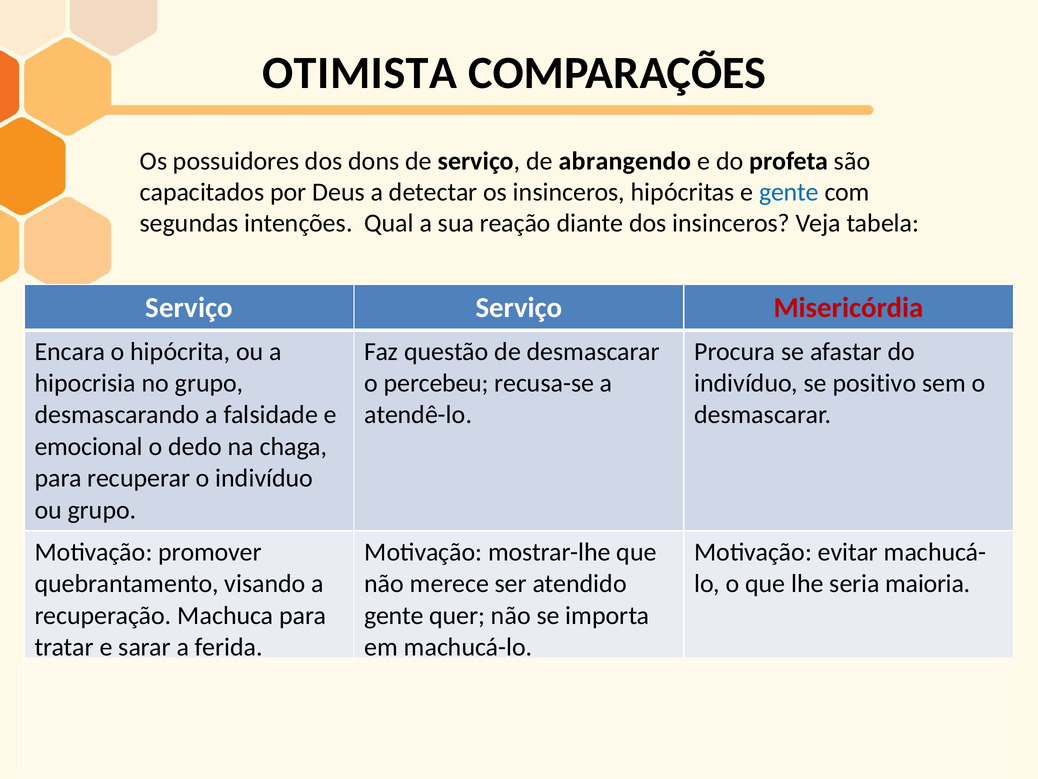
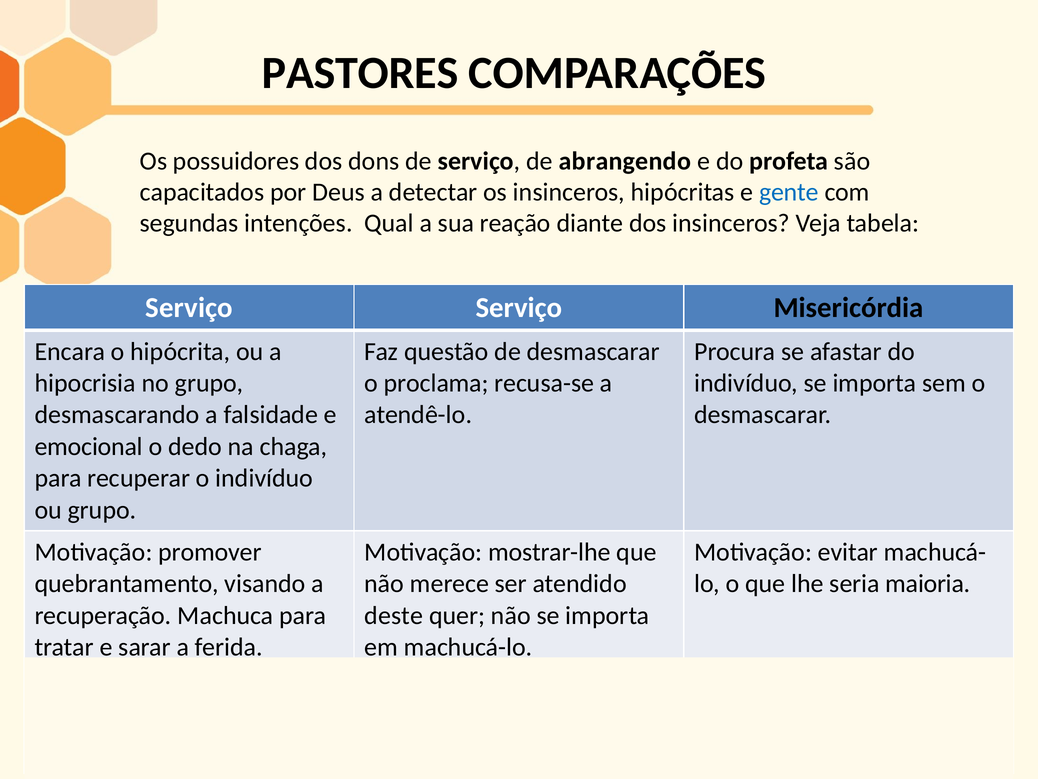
OTIMISTA: OTIMISTA -> PASTORES
Misericórdia colour: red -> black
percebeu: percebeu -> proclama
indivíduo se positivo: positivo -> importa
gente at (394, 615): gente -> deste
